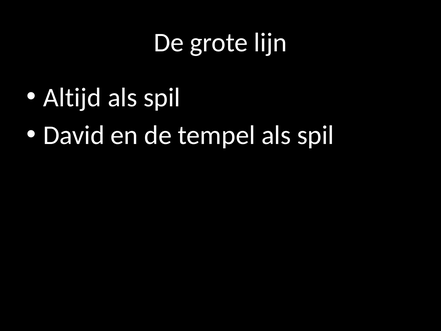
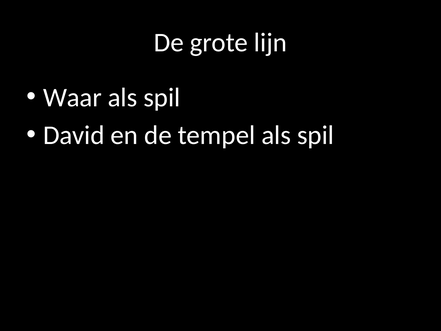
Altijd: Altijd -> Waar
